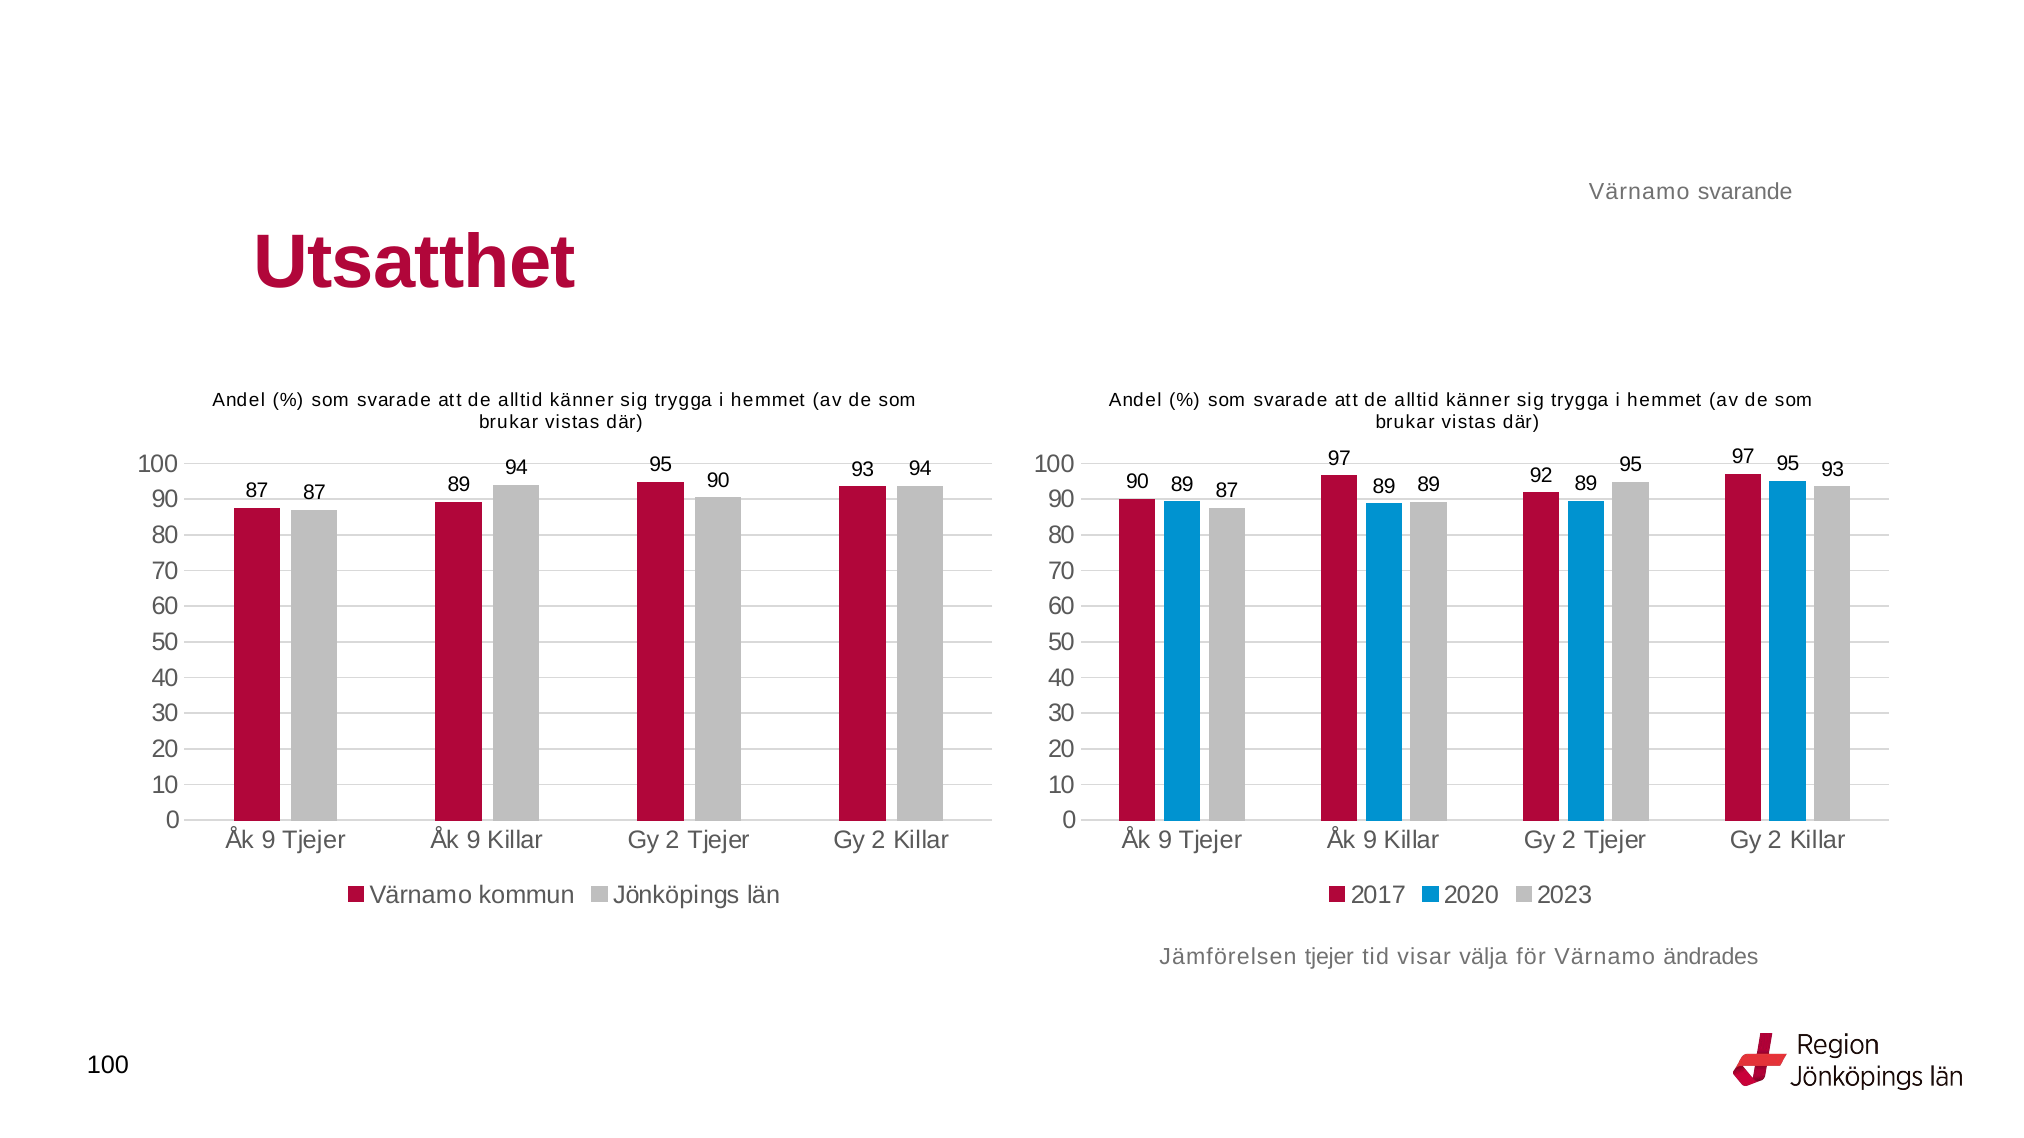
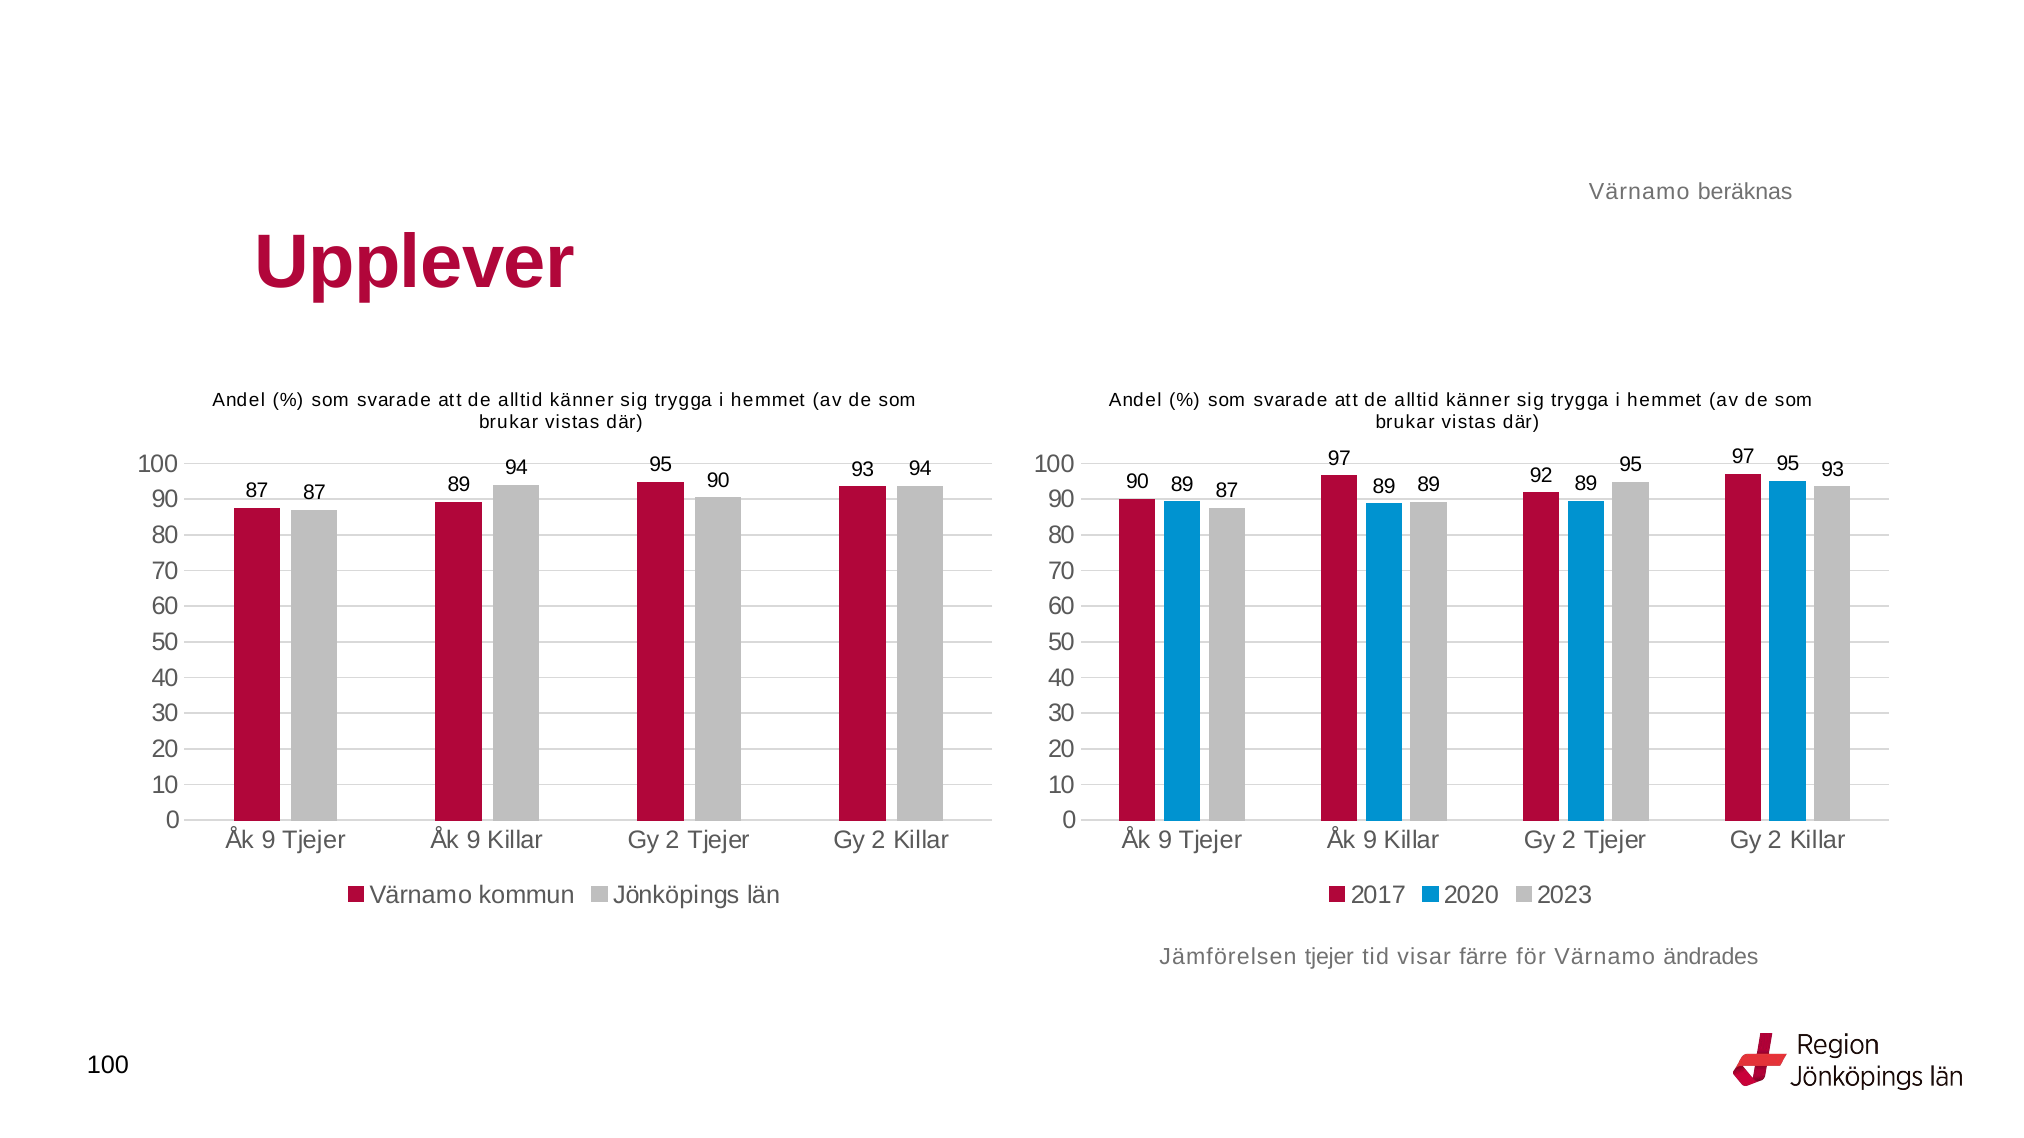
svarande: svarande -> beräknas
Utsatthet: Utsatthet -> Upplever
välja: välja -> färre
